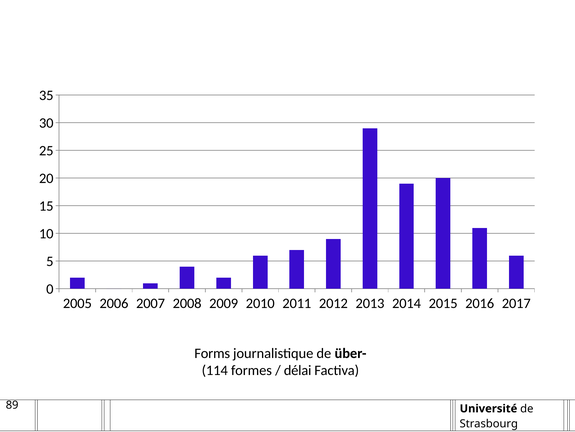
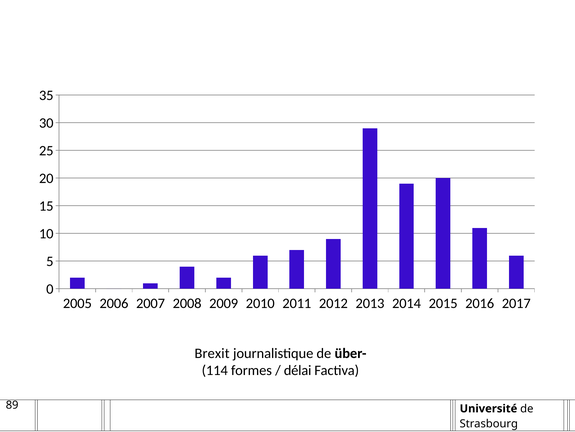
Forms: Forms -> Brexit
